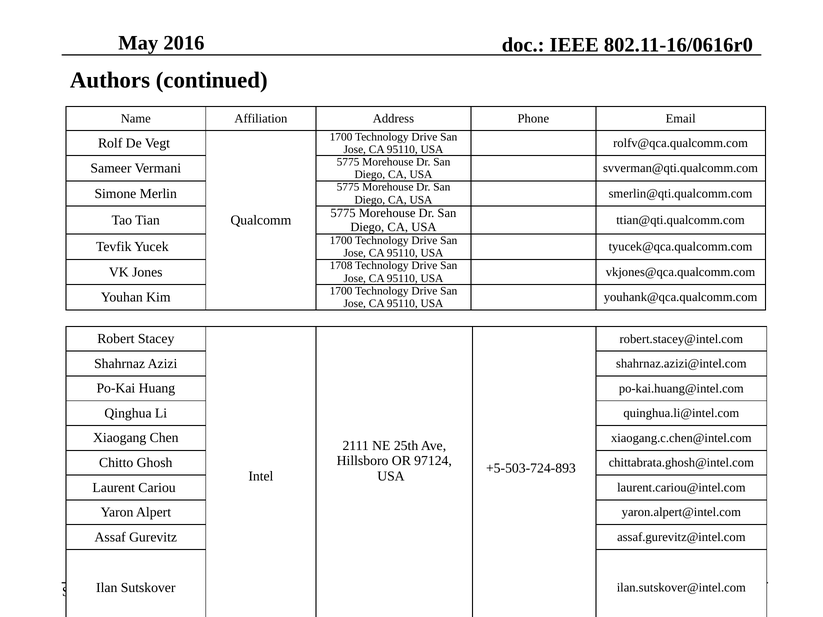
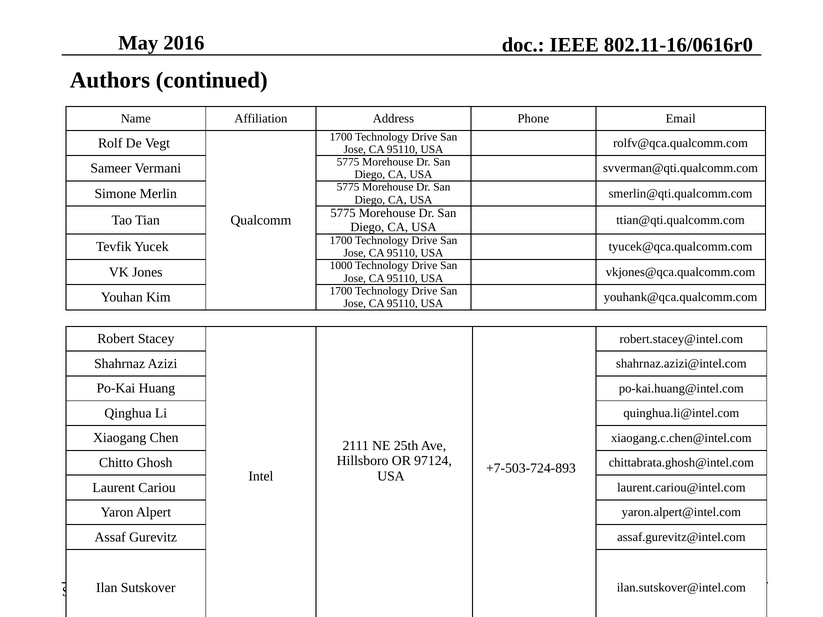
1708: 1708 -> 1000
+5-503-724-893: +5-503-724-893 -> +7-503-724-893
